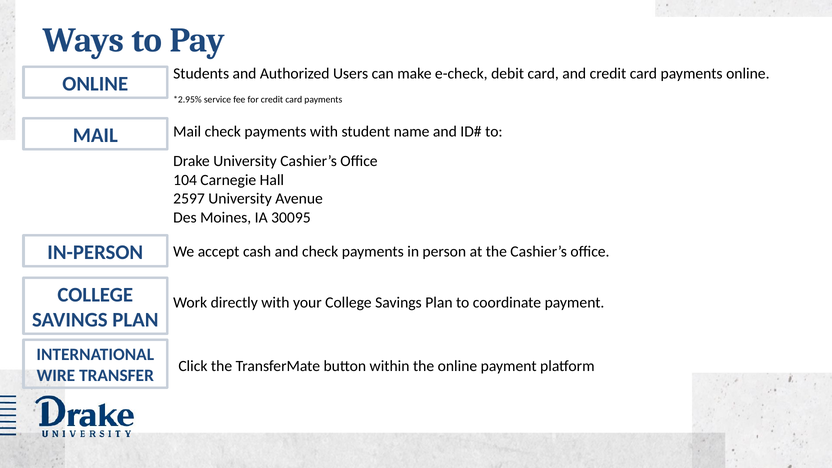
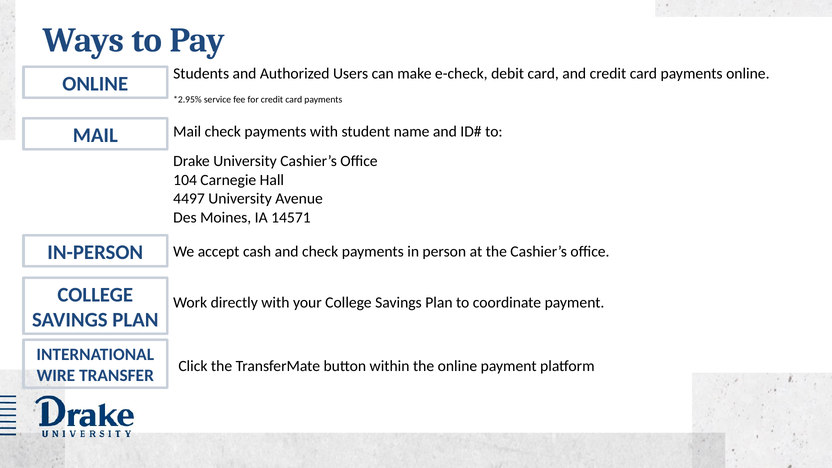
2597: 2597 -> 4497
30095: 30095 -> 14571
